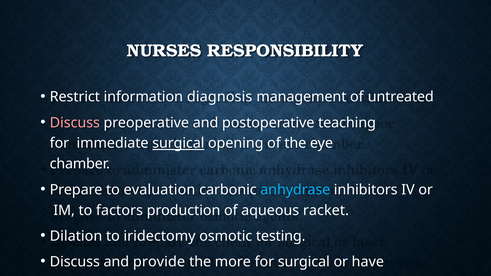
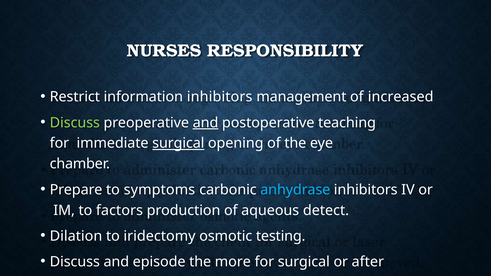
information diagnosis: diagnosis -> inhibitors
untreated: untreated -> increased
Discuss at (75, 123) colour: pink -> light green
and at (206, 123) underline: none -> present
evaluation: evaluation -> symptoms
racket: racket -> detect
and provide: provide -> episode
or have: have -> after
